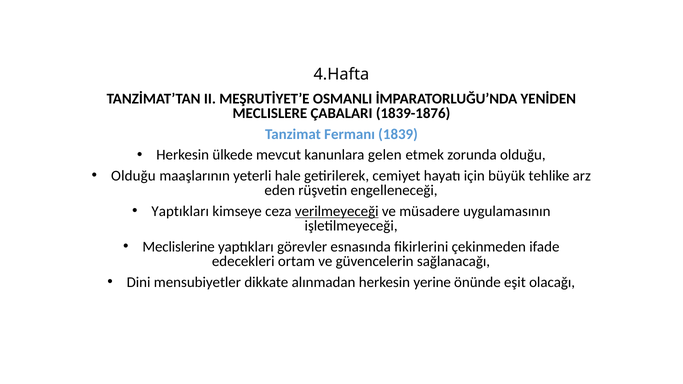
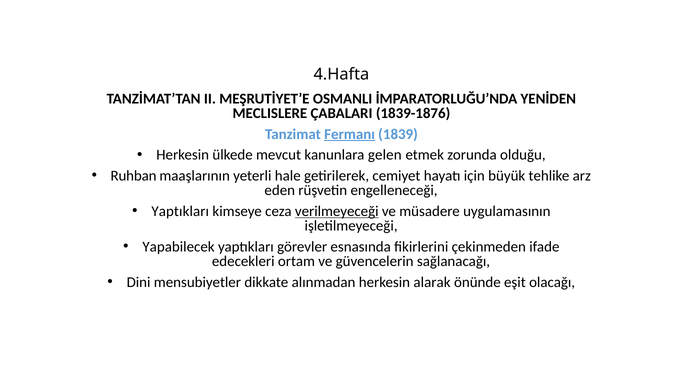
Fermanı underline: none -> present
Olduğu at (133, 176): Olduğu -> Ruhban
Meclislerine: Meclislerine -> Yapabilecek
yerine: yerine -> alarak
